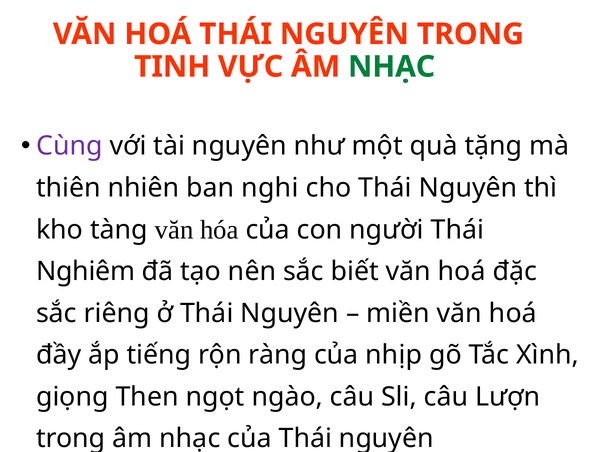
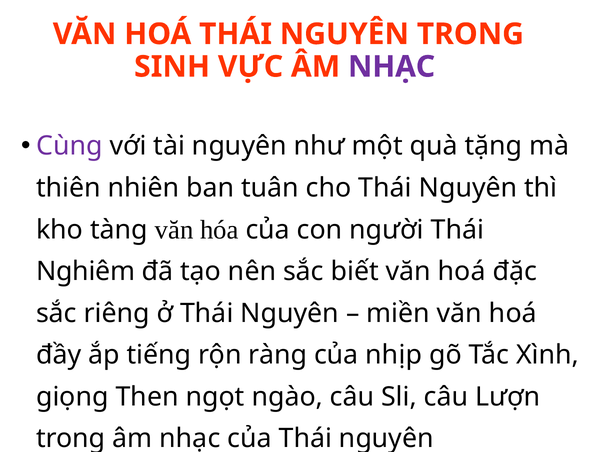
TINH: TINH -> SINH
NHẠC at (392, 67) colour: green -> purple
nghi: nghi -> tuân
